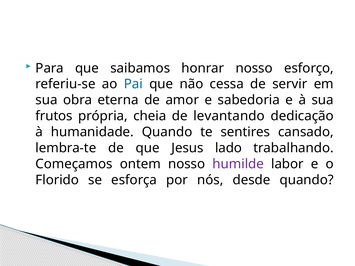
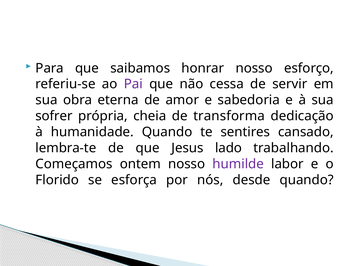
Pai colour: blue -> purple
frutos: frutos -> sofrer
levantando: levantando -> transforma
